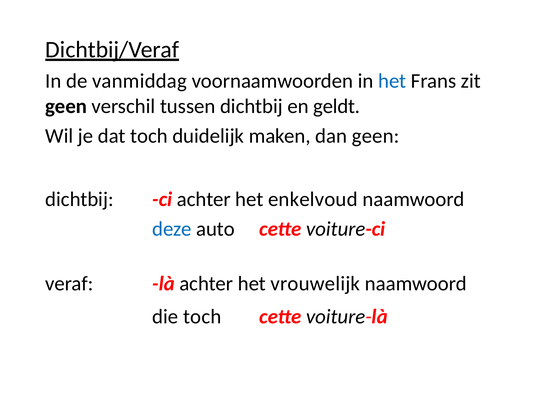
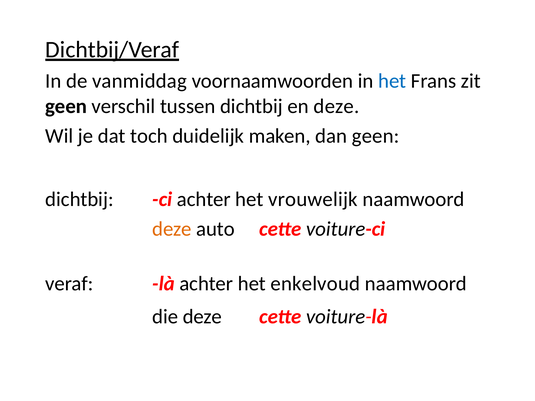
en geldt: geldt -> deze
enkelvoud: enkelvoud -> vrouwelijk
deze at (172, 229) colour: blue -> orange
vrouwelijk: vrouwelijk -> enkelvoud
die toch: toch -> deze
